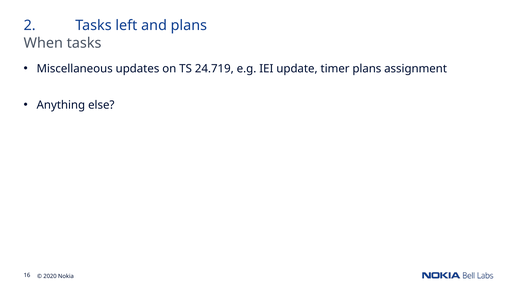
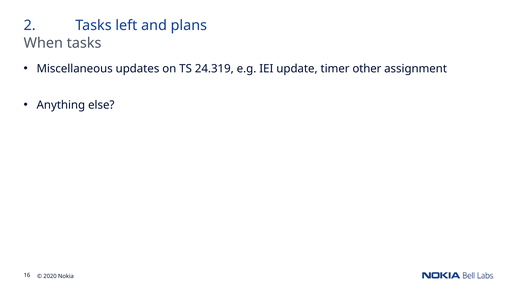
24.719: 24.719 -> 24.319
timer plans: plans -> other
